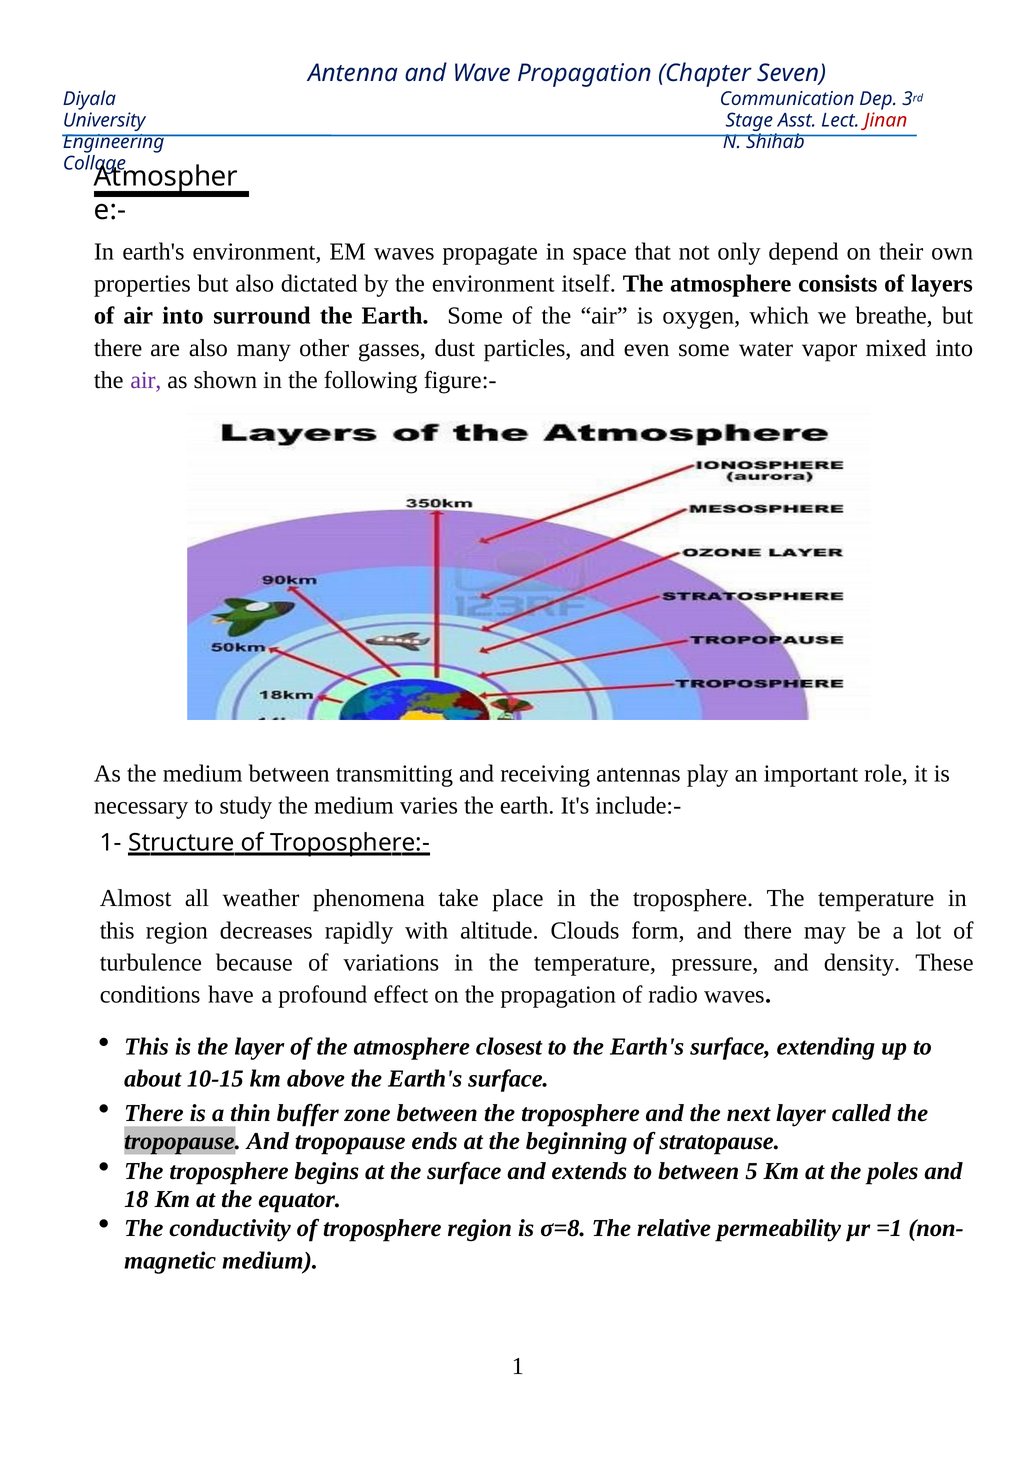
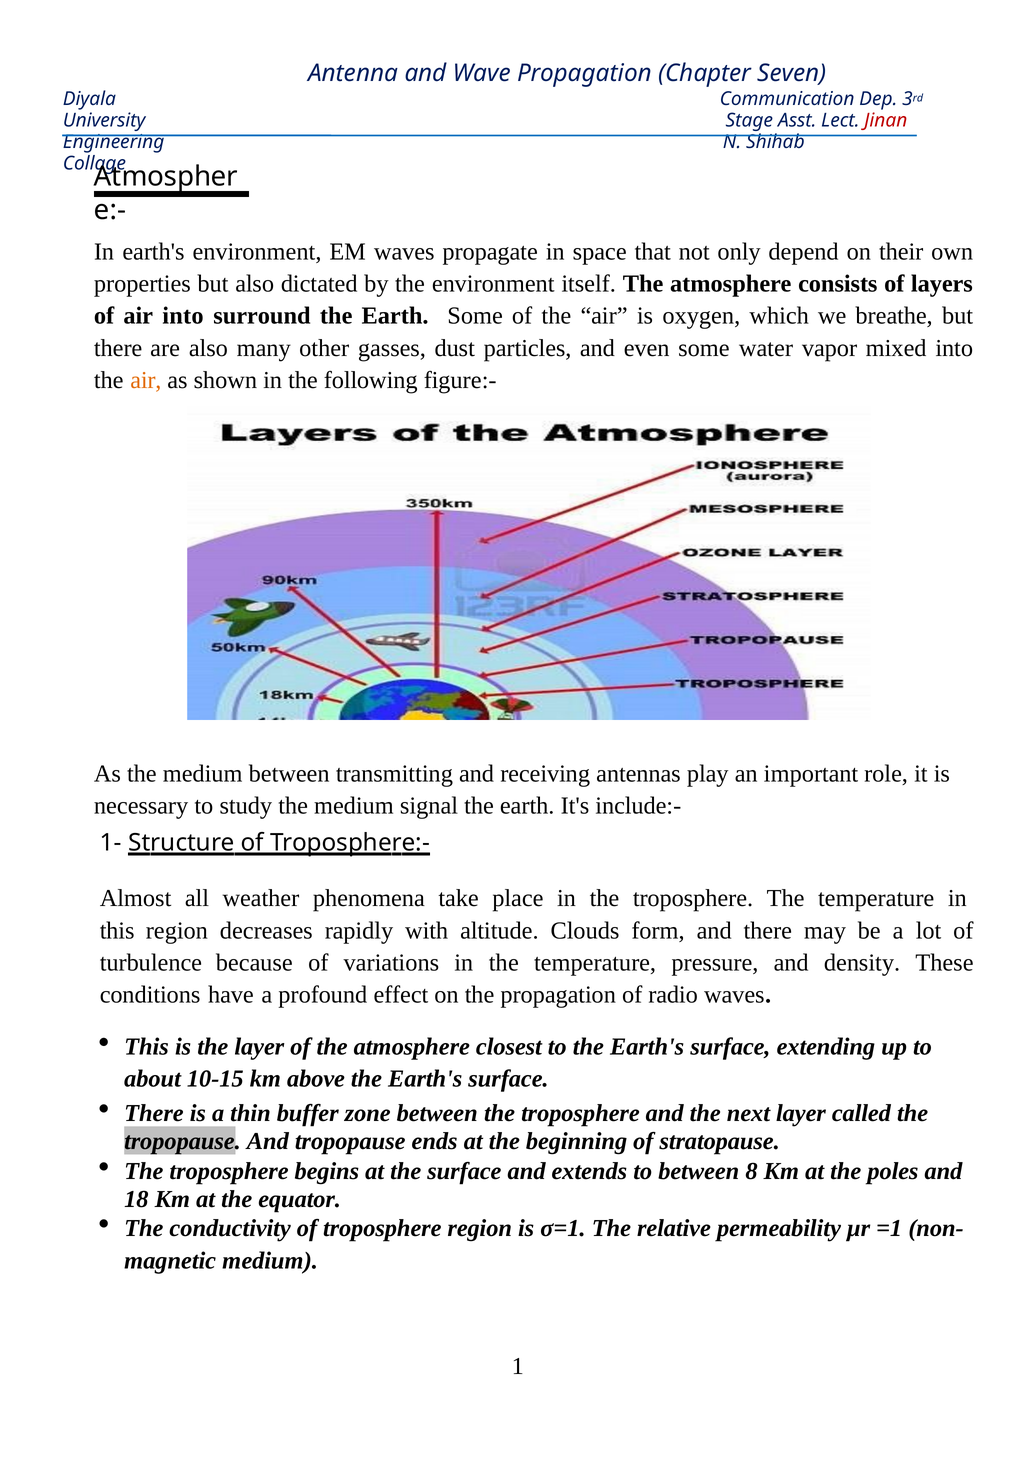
air at (146, 380) colour: purple -> orange
varies: varies -> signal
5: 5 -> 8
σ=8: σ=8 -> σ=1
